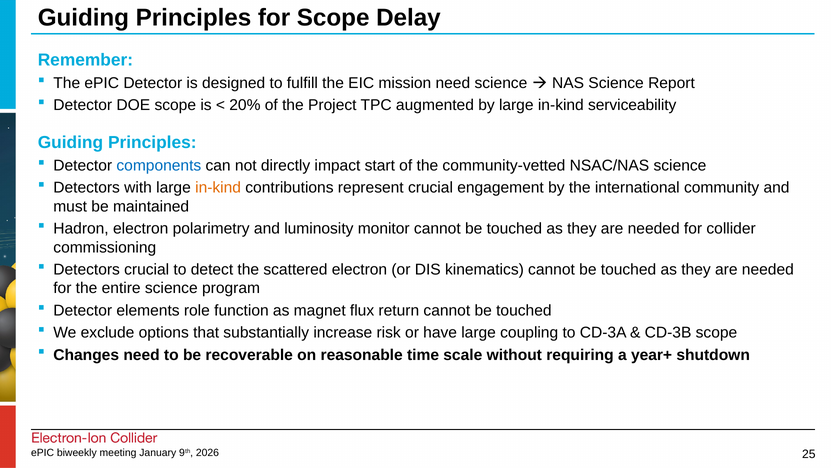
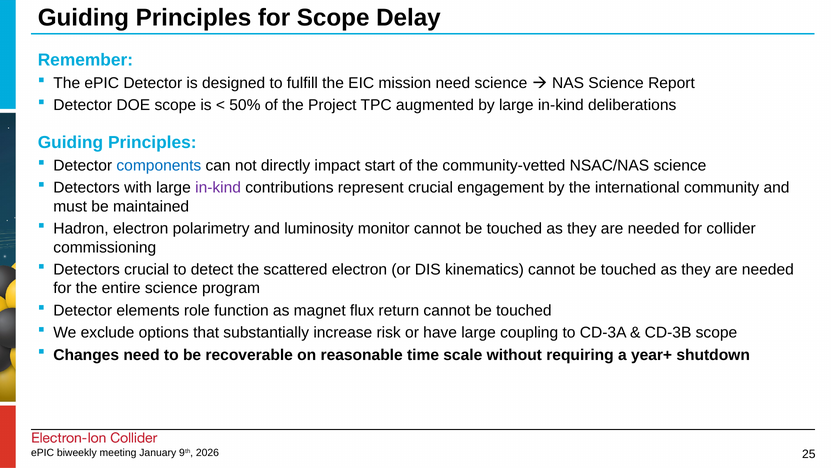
20%: 20% -> 50%
serviceability: serviceability -> deliberations
in-kind at (218, 188) colour: orange -> purple
